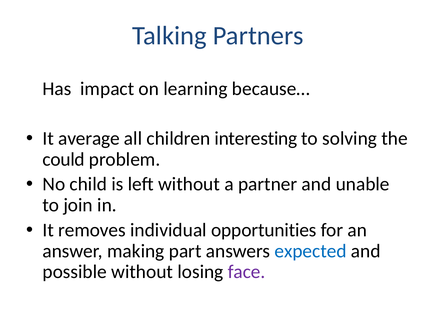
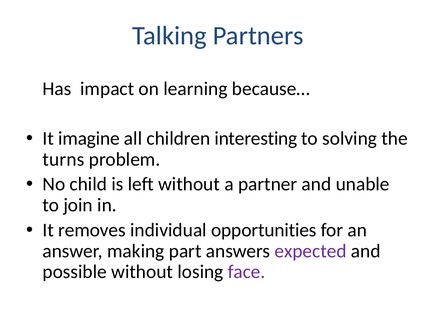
average: average -> imagine
could: could -> turns
expected colour: blue -> purple
